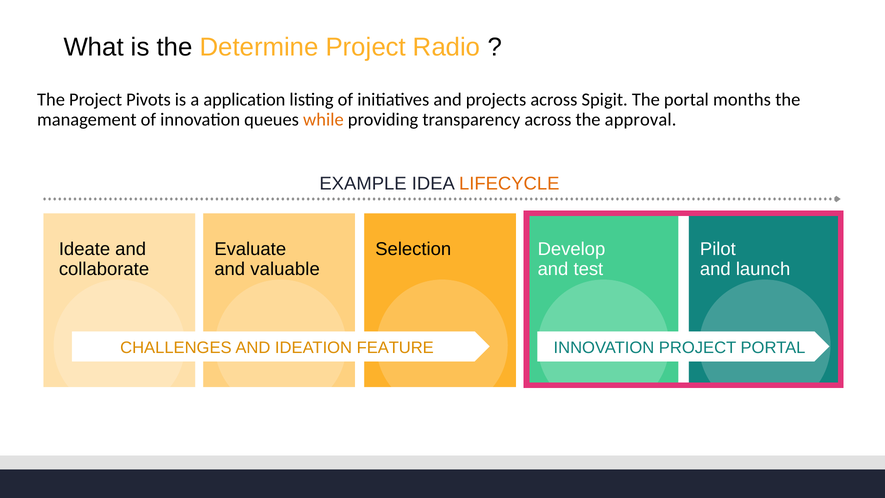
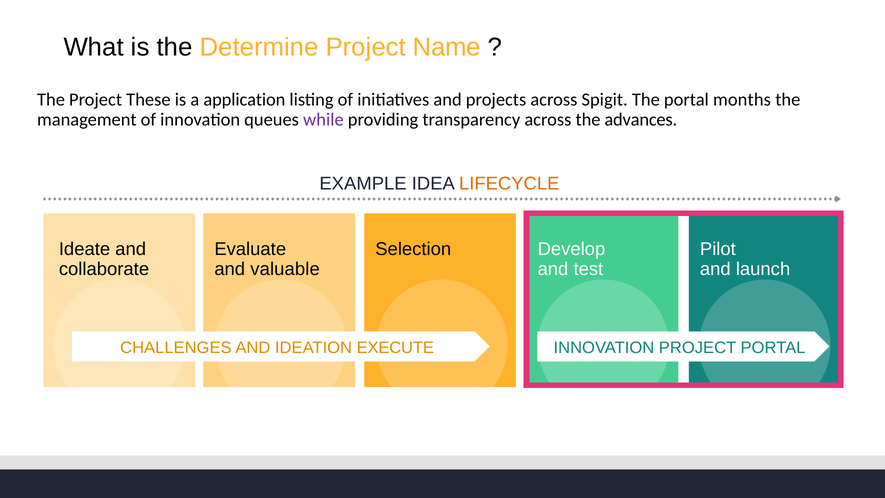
Radio: Radio -> Name
Pivots: Pivots -> These
while colour: orange -> purple
approval: approval -> advances
FEATURE: FEATURE -> EXECUTE
